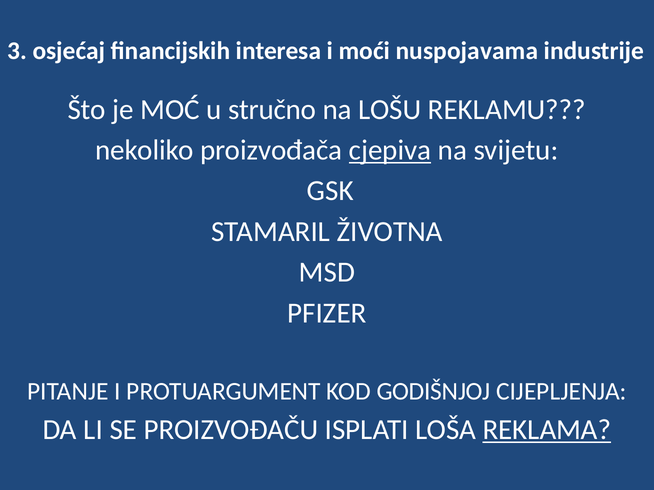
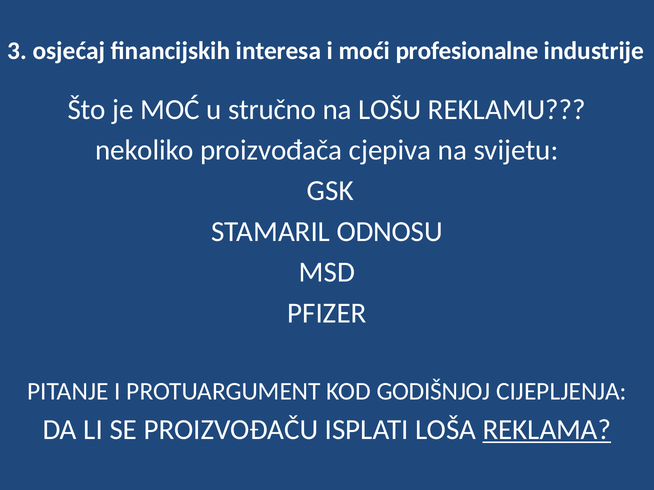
nuspojavama: nuspojavama -> profesionalne
cjepiva underline: present -> none
ŽIVOTNA: ŽIVOTNA -> ODNOSU
